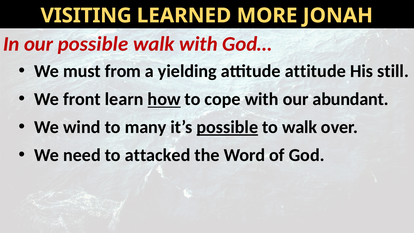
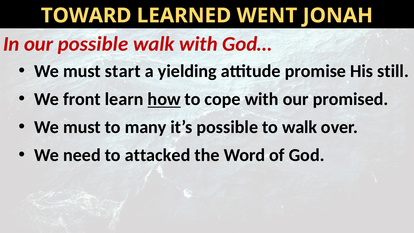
VISITING: VISITING -> TOWARD
MORE: MORE -> WENT
from: from -> start
attitude attitude: attitude -> promise
abundant: abundant -> promised
wind at (82, 127): wind -> must
possible at (227, 127) underline: present -> none
